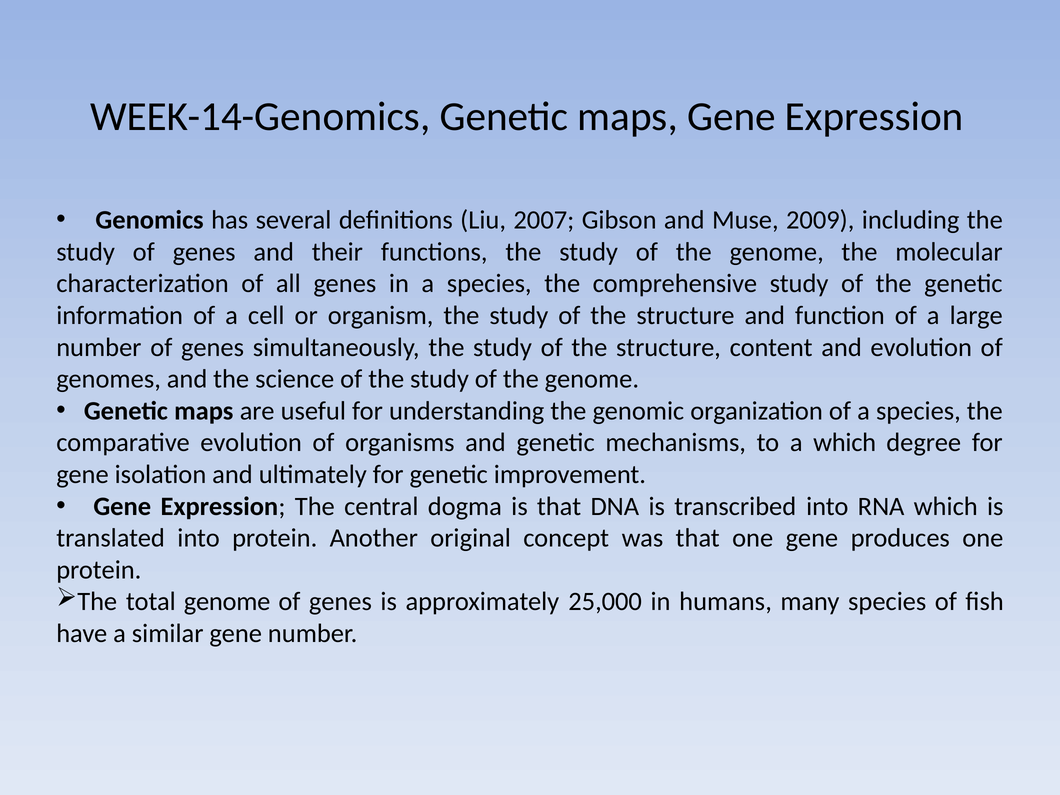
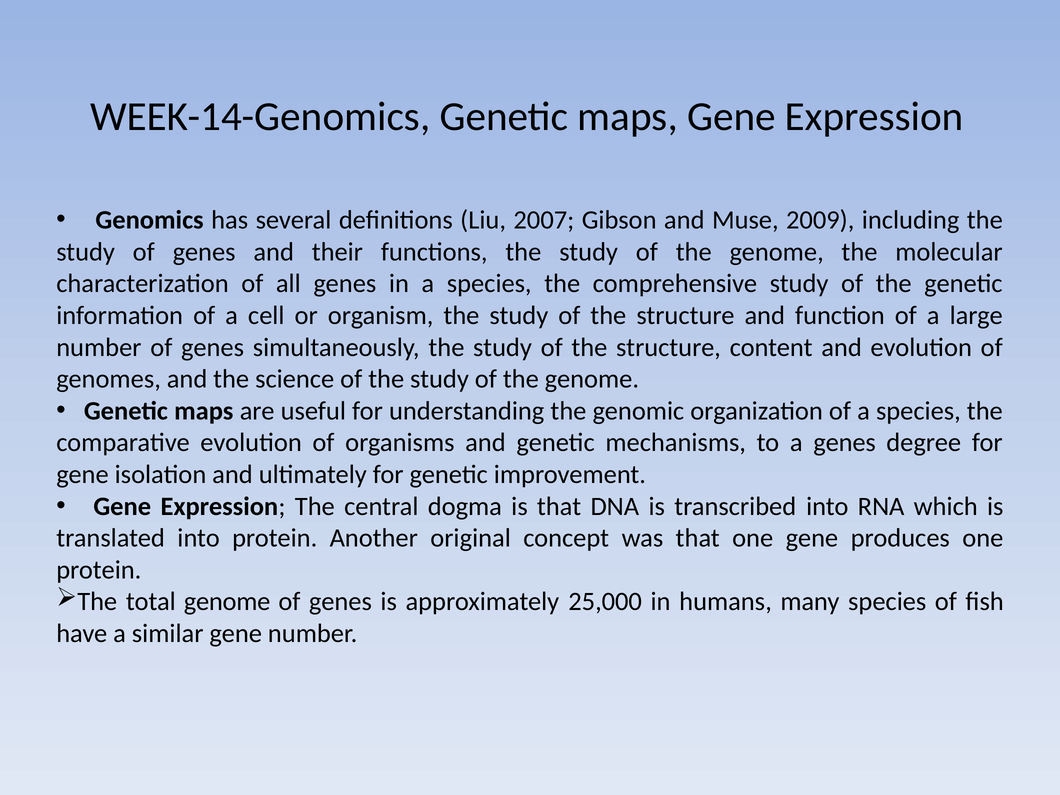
a which: which -> genes
